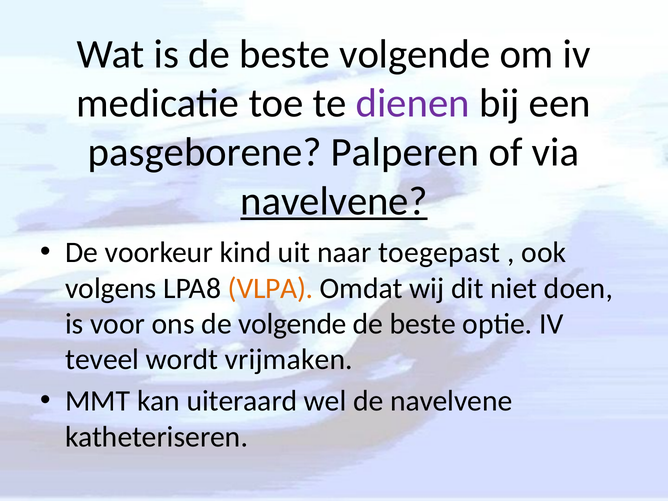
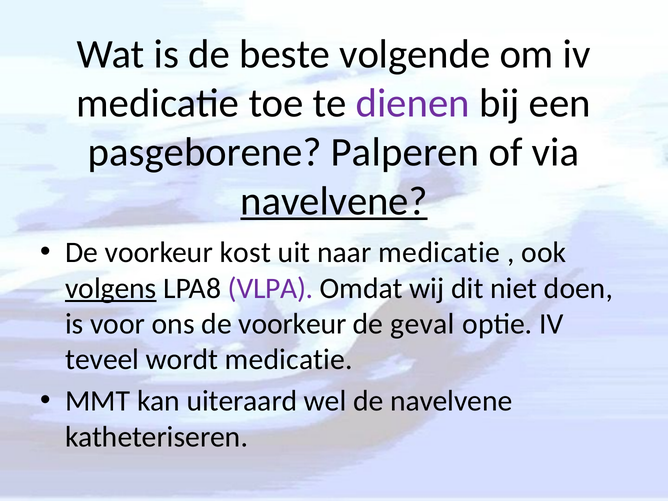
kind: kind -> kost
naar toegepast: toegepast -> medicatie
volgens underline: none -> present
VLPA colour: orange -> purple
ons de volgende: volgende -> voorkeur
beste at (423, 324): beste -> geval
wordt vrijmaken: vrijmaken -> medicatie
